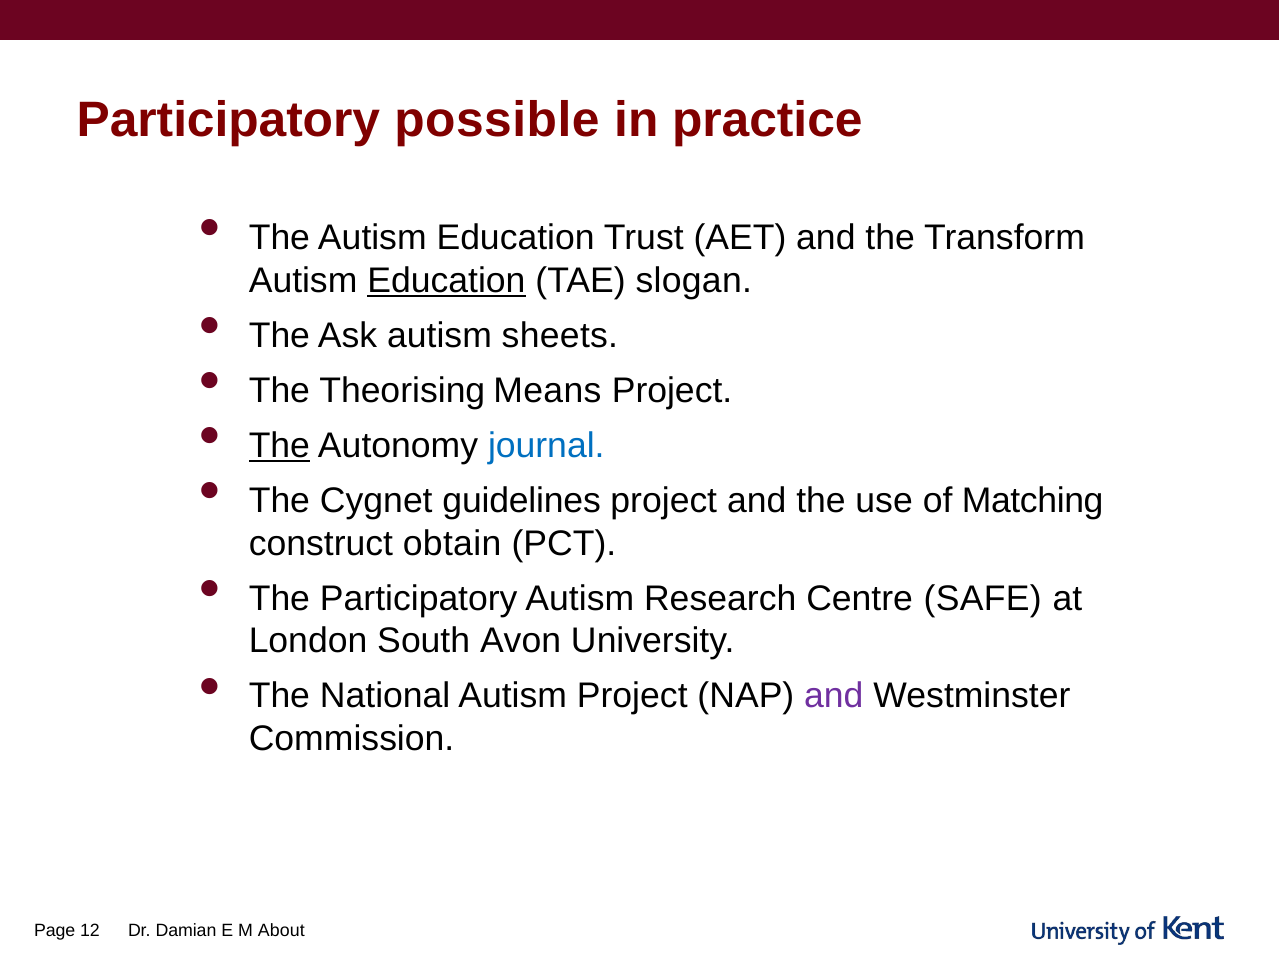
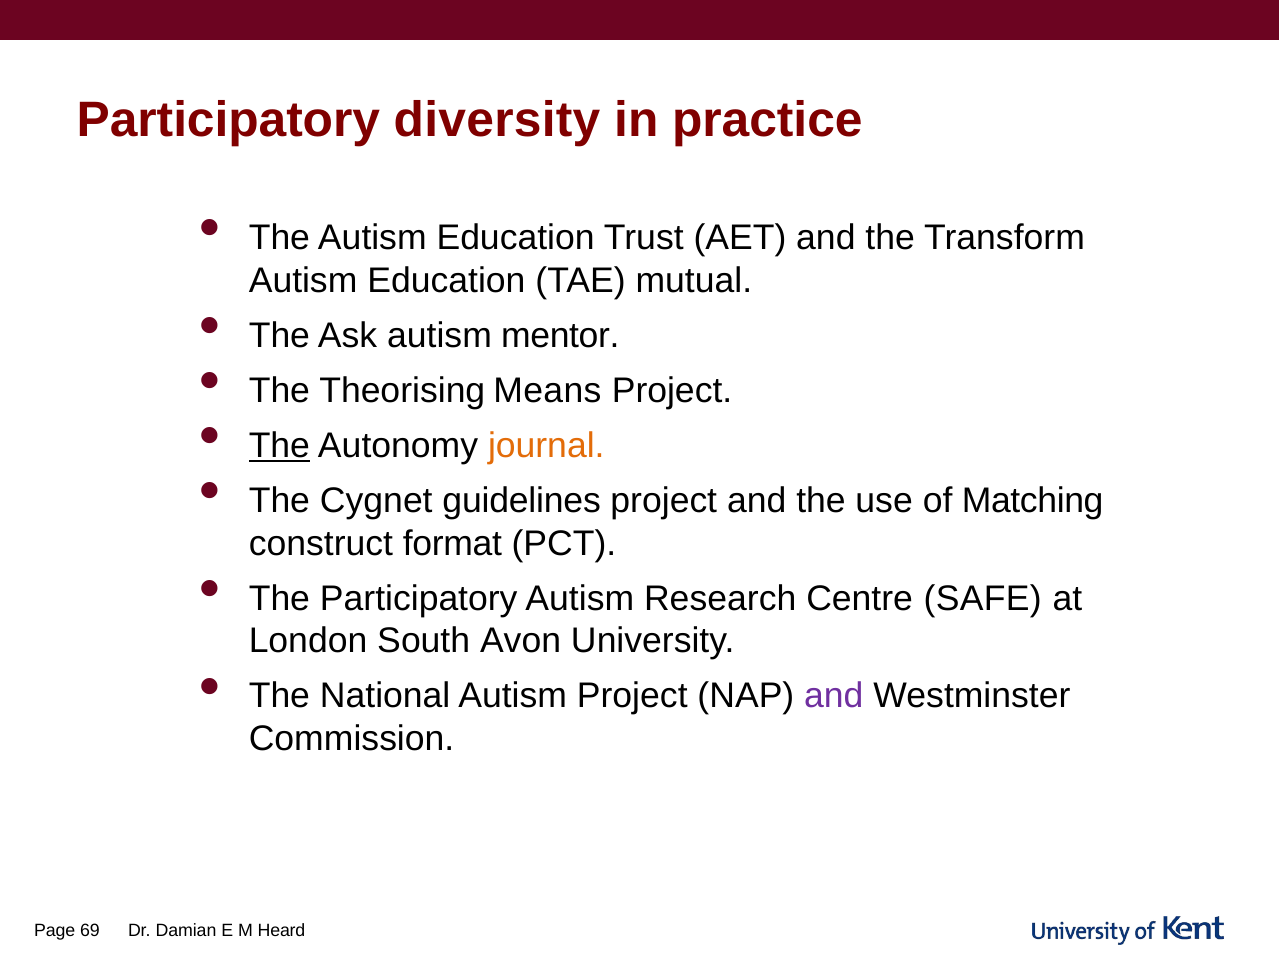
possible: possible -> diversity
Education at (446, 280) underline: present -> none
slogan: slogan -> mutual
sheets: sheets -> mentor
journal colour: blue -> orange
obtain: obtain -> format
About: About -> Heard
12: 12 -> 69
